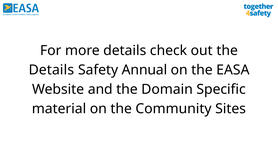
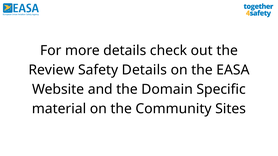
Details at (51, 70): Details -> Review
Safety Annual: Annual -> Details
